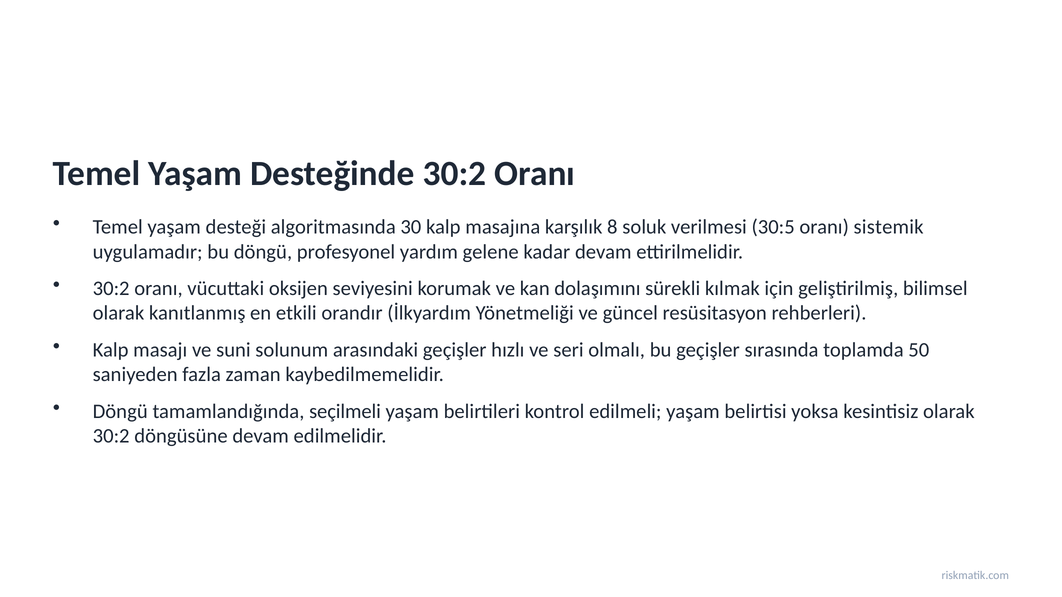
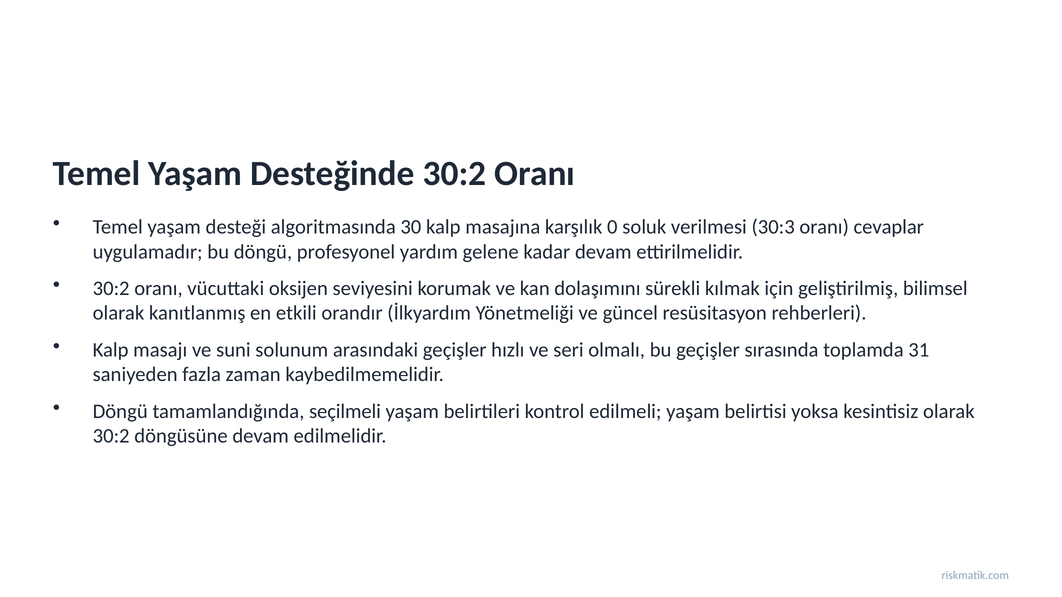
8: 8 -> 0
30:5: 30:5 -> 30:3
sistemik: sistemik -> cevaplar
50: 50 -> 31
